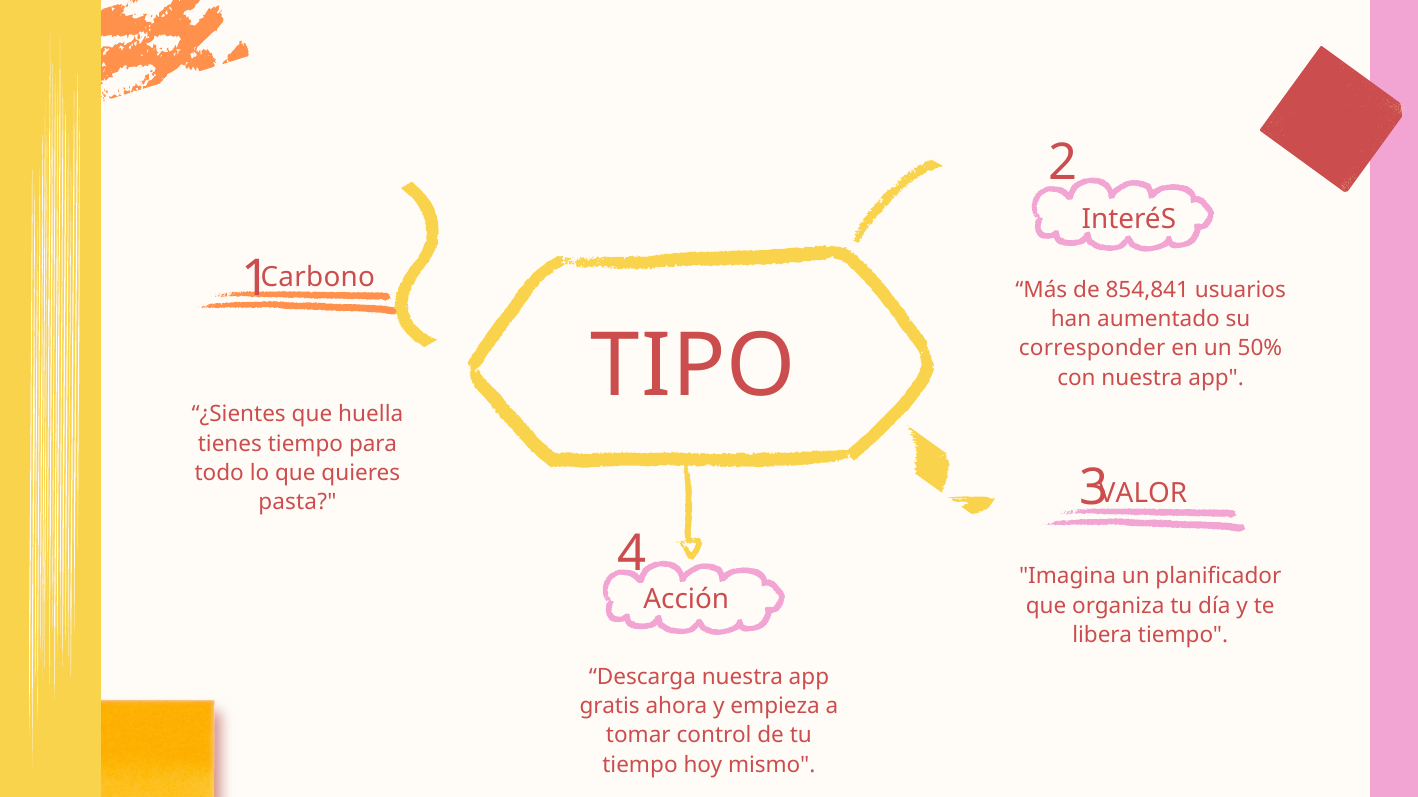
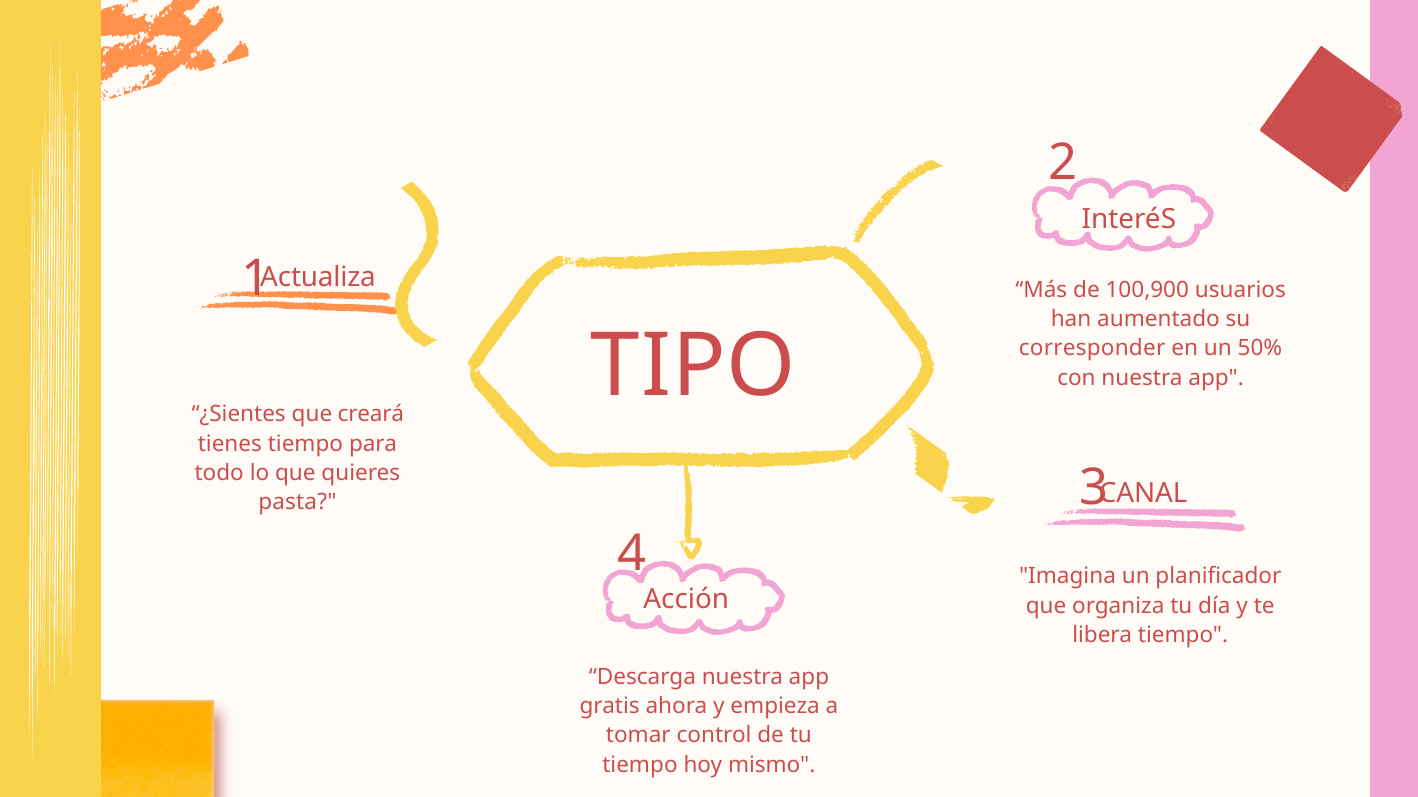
Carbono: Carbono -> Actualiza
854,841: 854,841 -> 100,900
huella: huella -> creará
VALOR: VALOR -> CANAL
